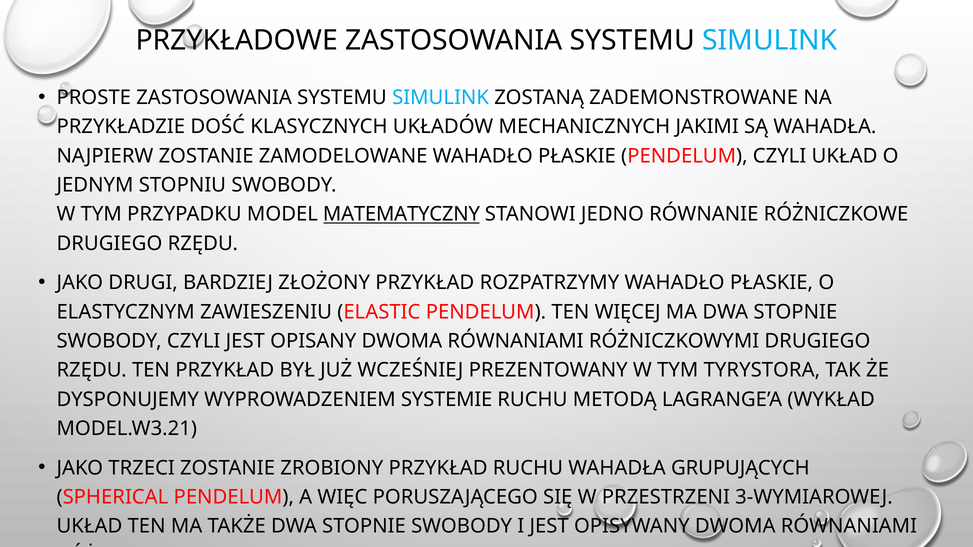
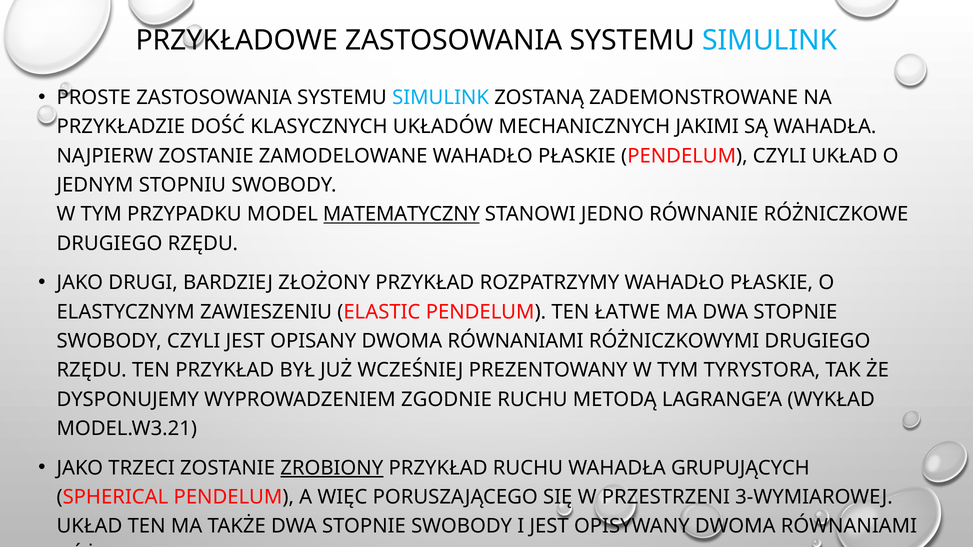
WIĘCEJ: WIĘCEJ -> ŁATWE
SYSTEMIE: SYSTEMIE -> ZGODNIE
ZROBIONY underline: none -> present
